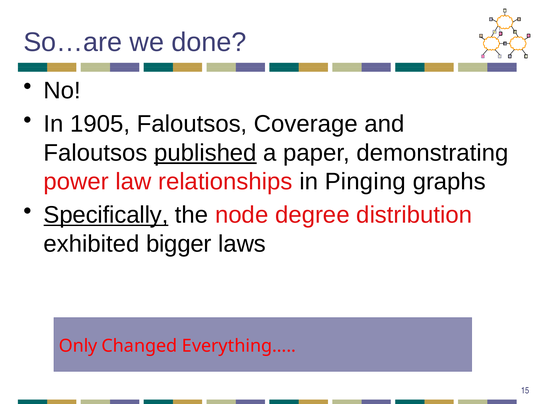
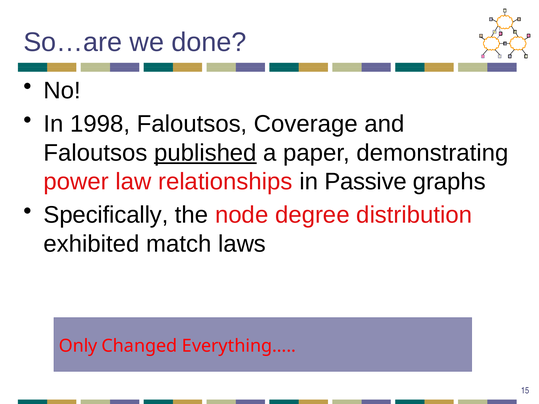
1905: 1905 -> 1998
Pinging: Pinging -> Passive
Specifically underline: present -> none
bigger: bigger -> match
